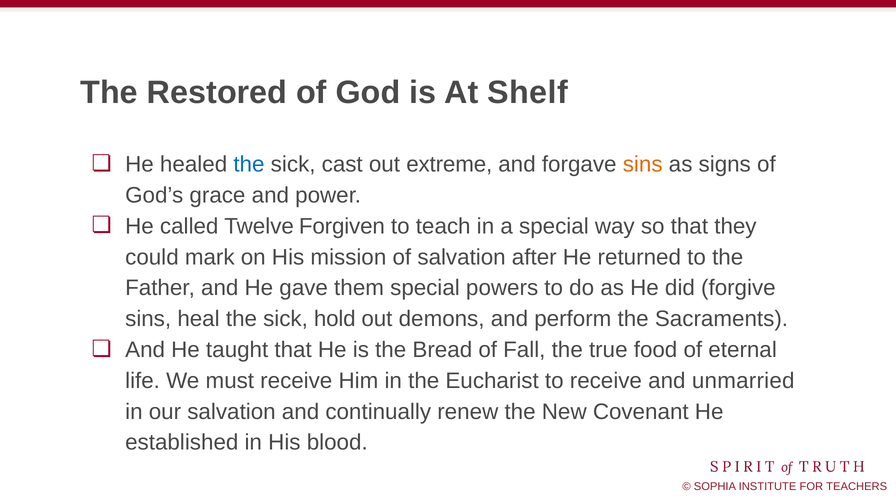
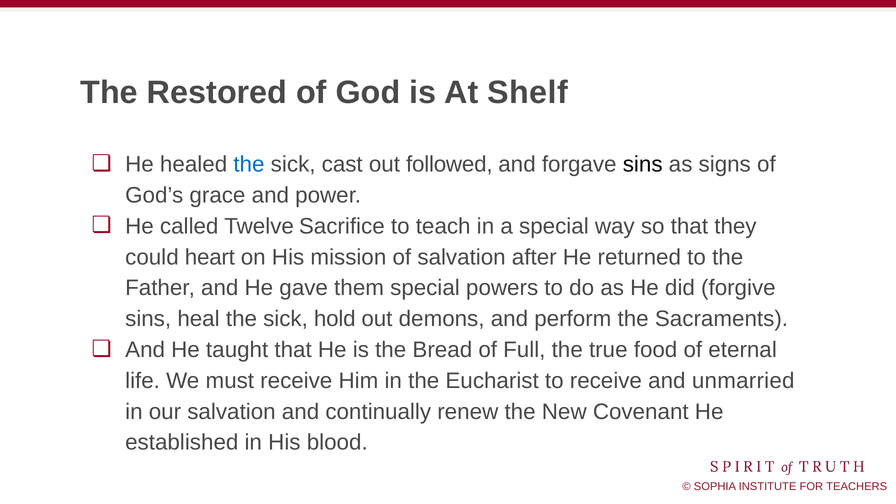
extreme: extreme -> followed
sins at (643, 165) colour: orange -> black
Forgiven: Forgiven -> Sacrifice
mark: mark -> heart
Fall: Fall -> Full
